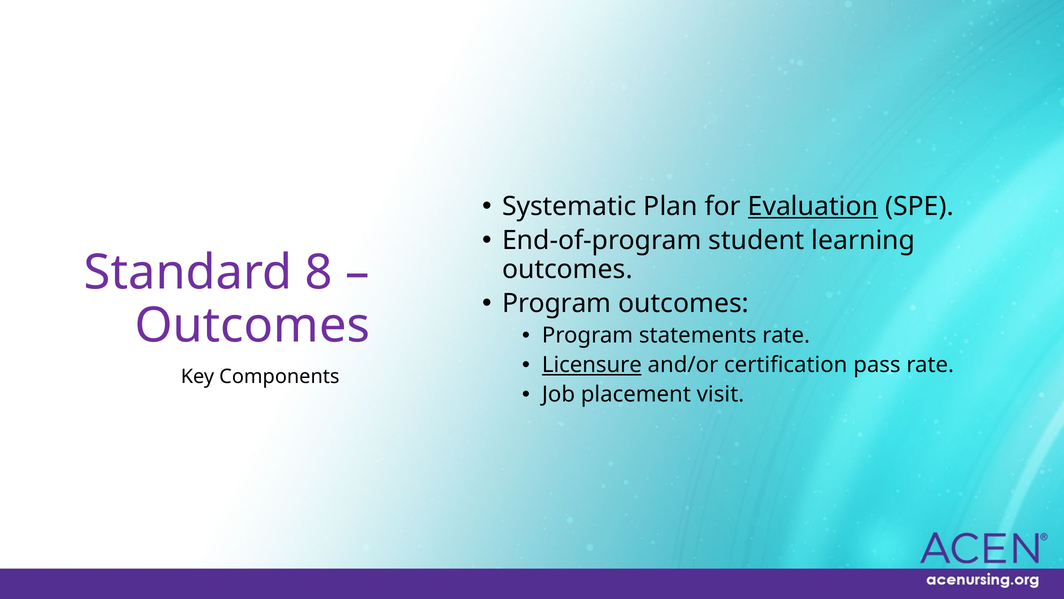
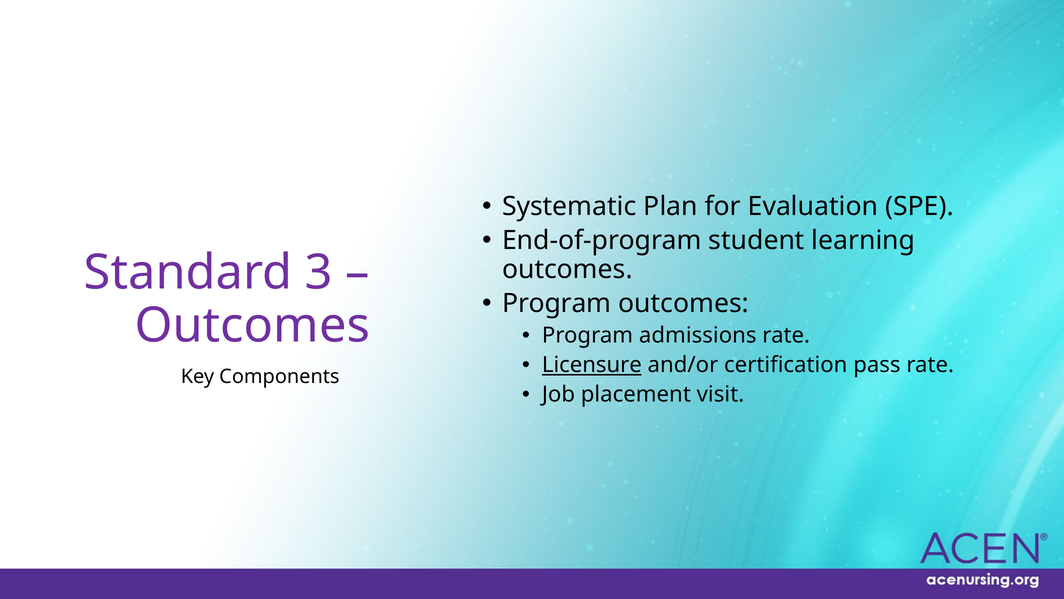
Evaluation underline: present -> none
8: 8 -> 3
statements: statements -> admissions
